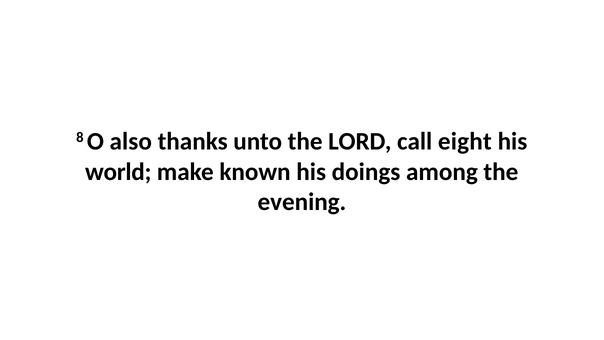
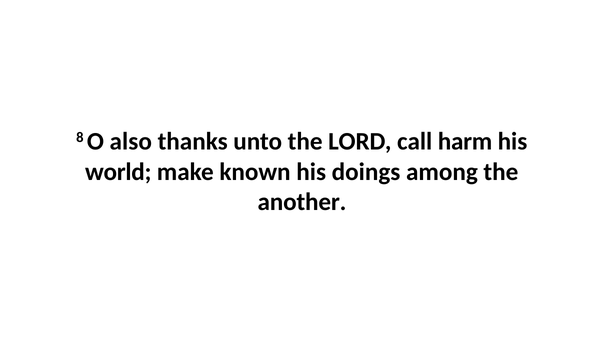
eight: eight -> harm
evening: evening -> another
